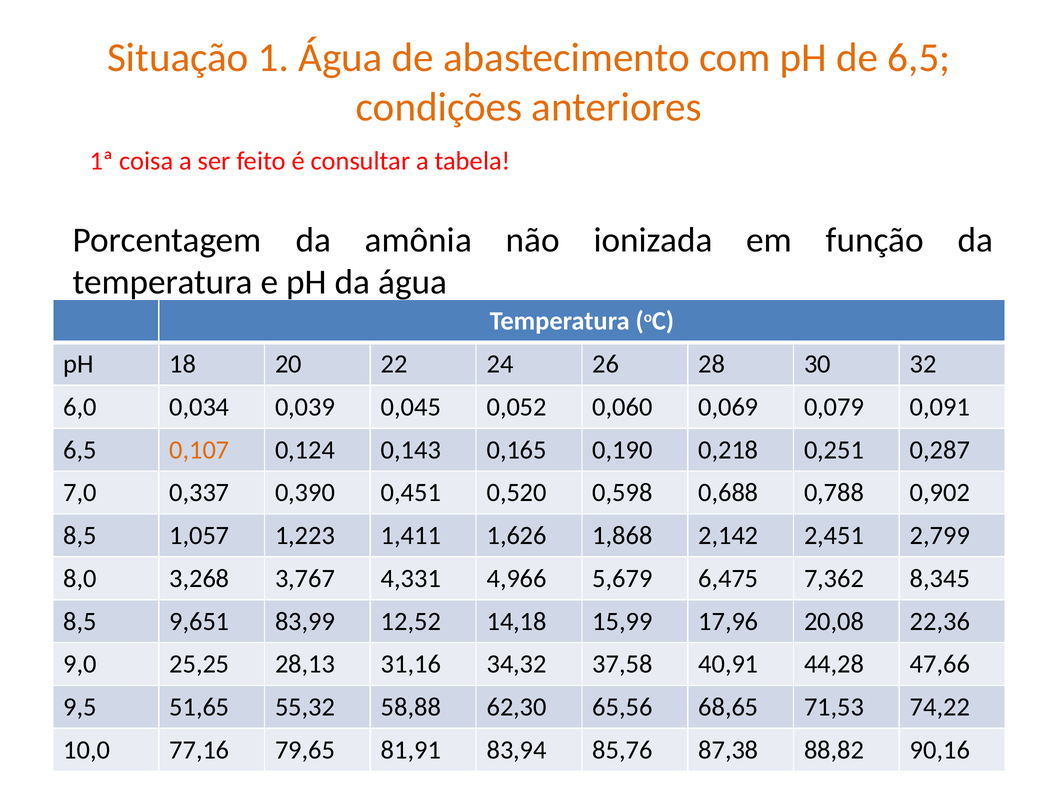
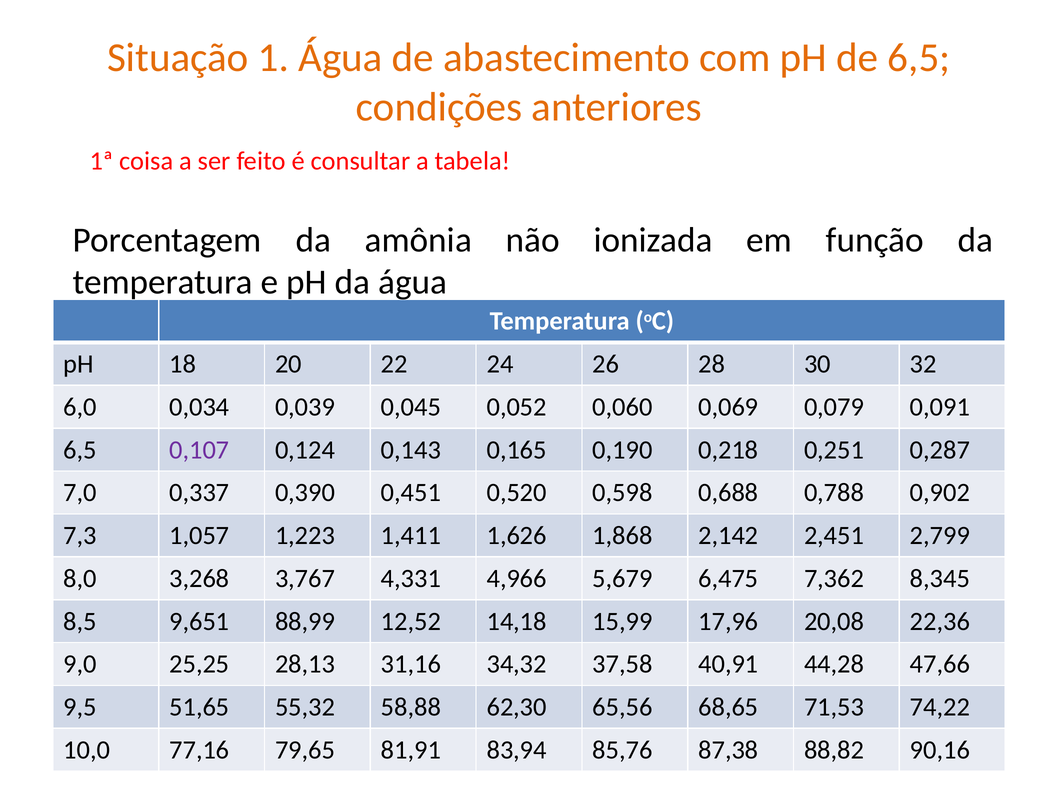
0,107 colour: orange -> purple
8,5 at (80, 536): 8,5 -> 7,3
83,99: 83,99 -> 88,99
